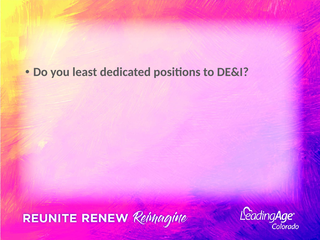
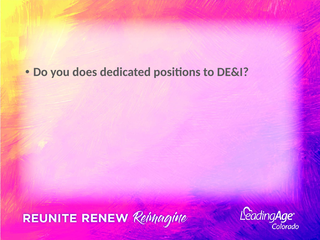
least: least -> does
